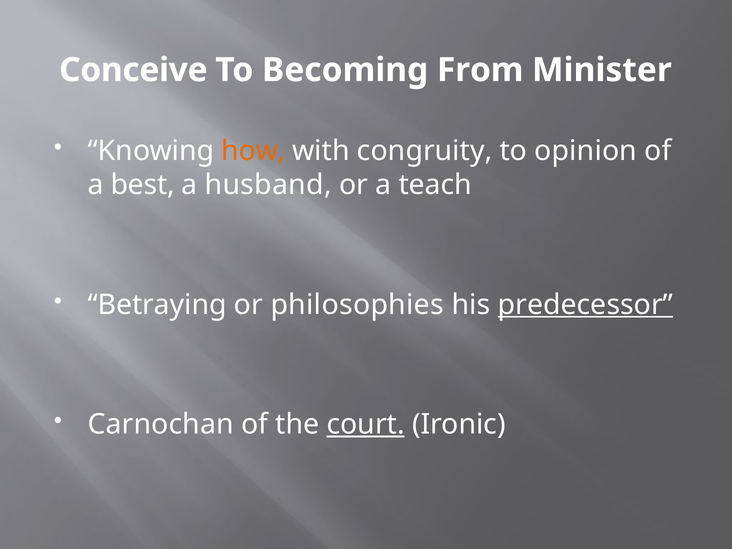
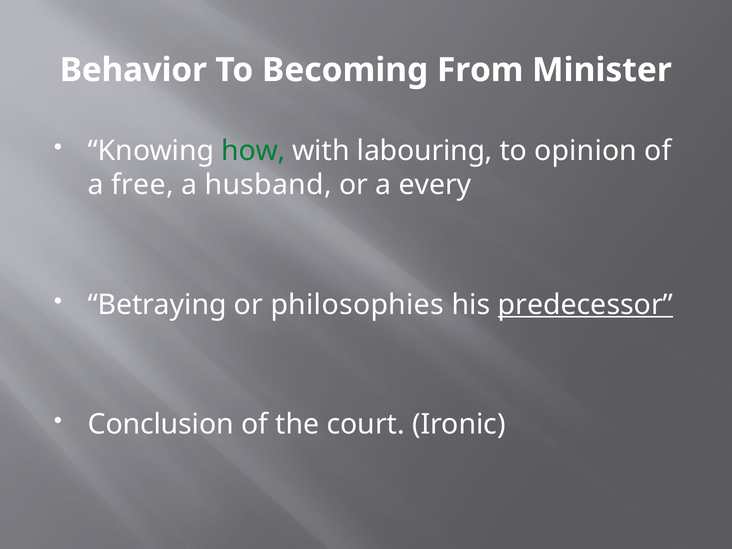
Conceive: Conceive -> Behavior
how colour: orange -> green
congruity: congruity -> labouring
best: best -> free
teach: teach -> every
Carnochan: Carnochan -> Conclusion
court underline: present -> none
